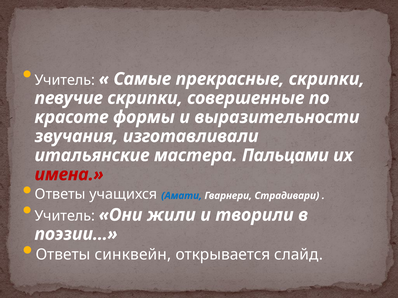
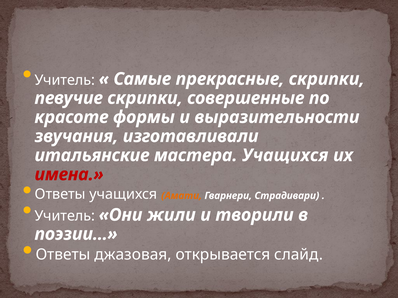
мастера Пальцами: Пальцами -> Учащихся
Амати colour: blue -> orange
синквейн: синквейн -> джазовая
